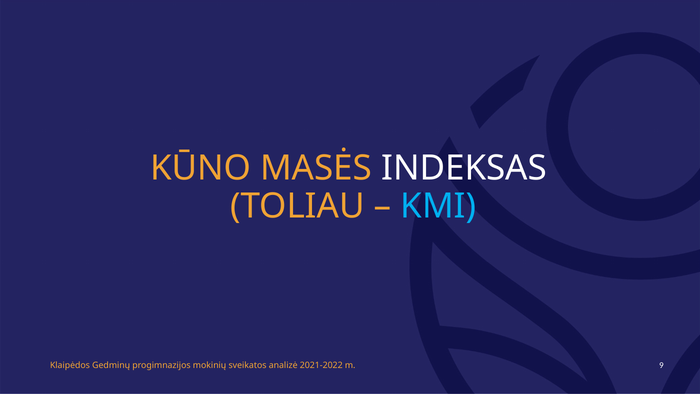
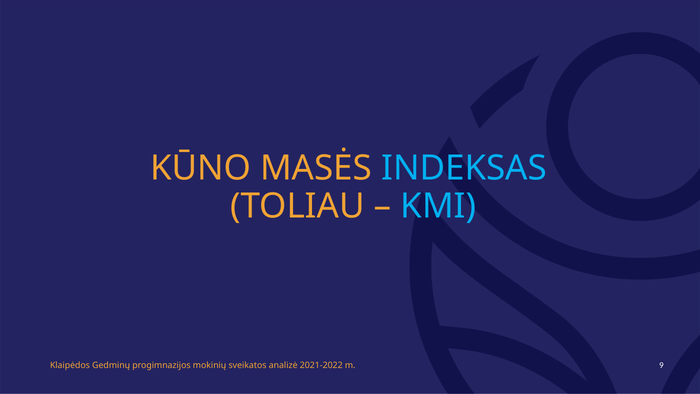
INDEKSAS colour: white -> light blue
